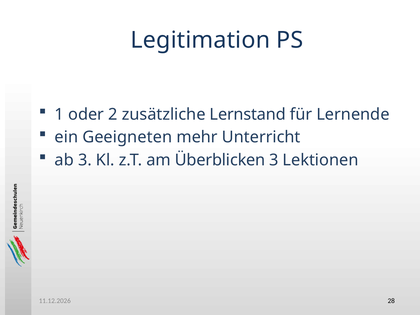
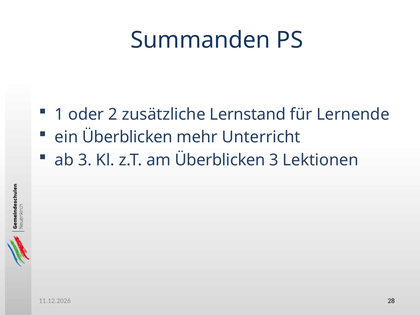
Legitimation: Legitimation -> Summanden
ein Geeigneten: Geeigneten -> Überblicken
